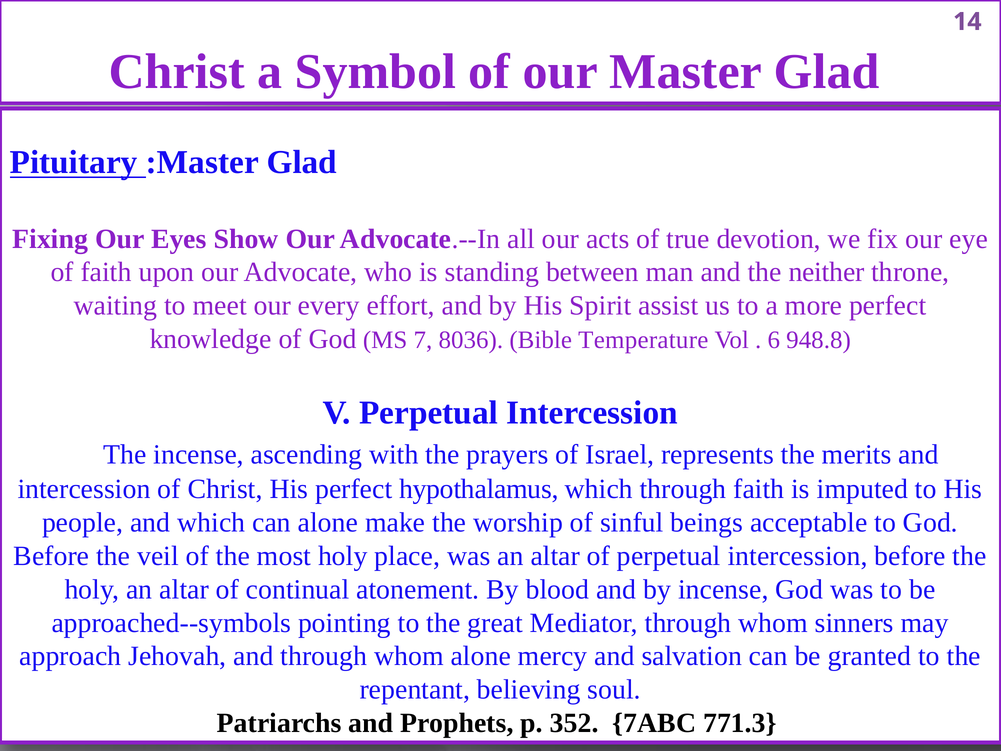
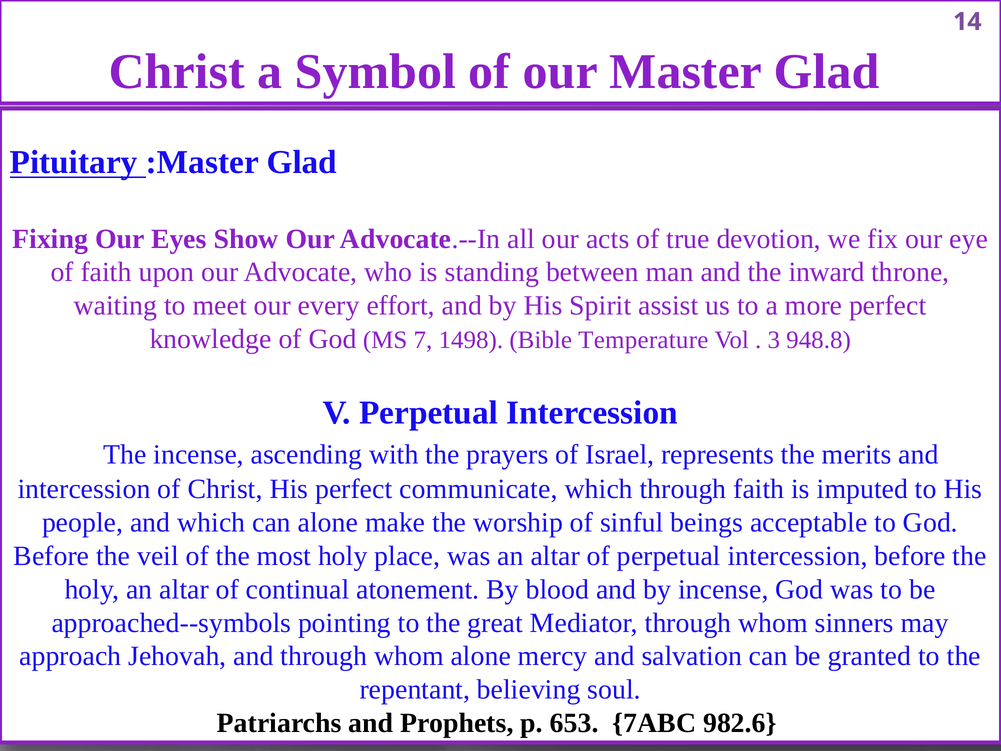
neither: neither -> inward
8036: 8036 -> 1498
6: 6 -> 3
hypothalamus: hypothalamus -> communicate
352: 352 -> 653
771.3: 771.3 -> 982.6
